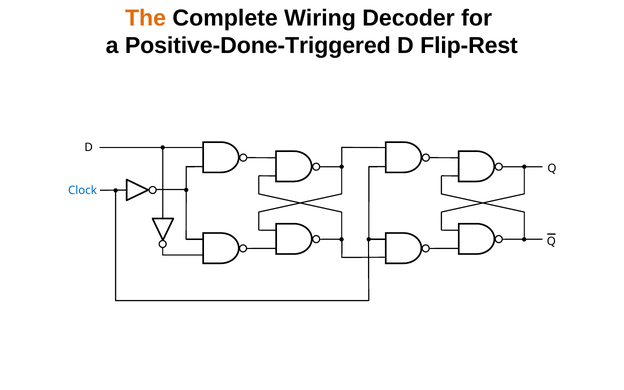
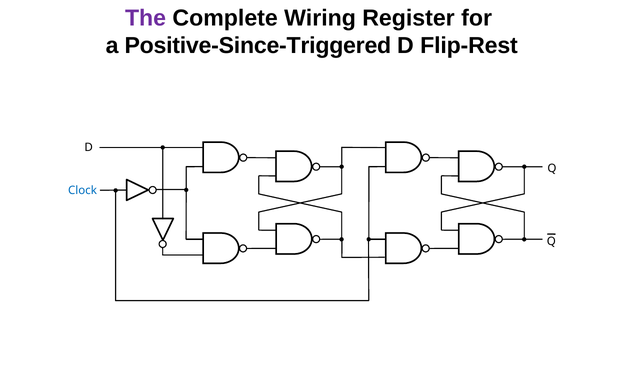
The colour: orange -> purple
Decoder: Decoder -> Register
Positive-Done-Triggered: Positive-Done-Triggered -> Positive-Since-Triggered
